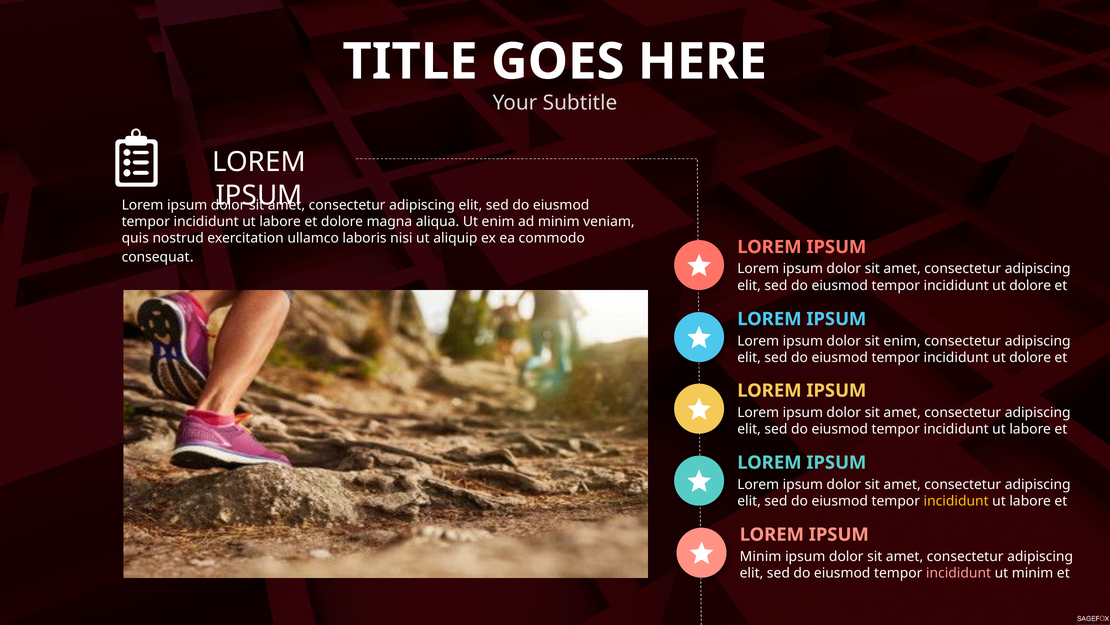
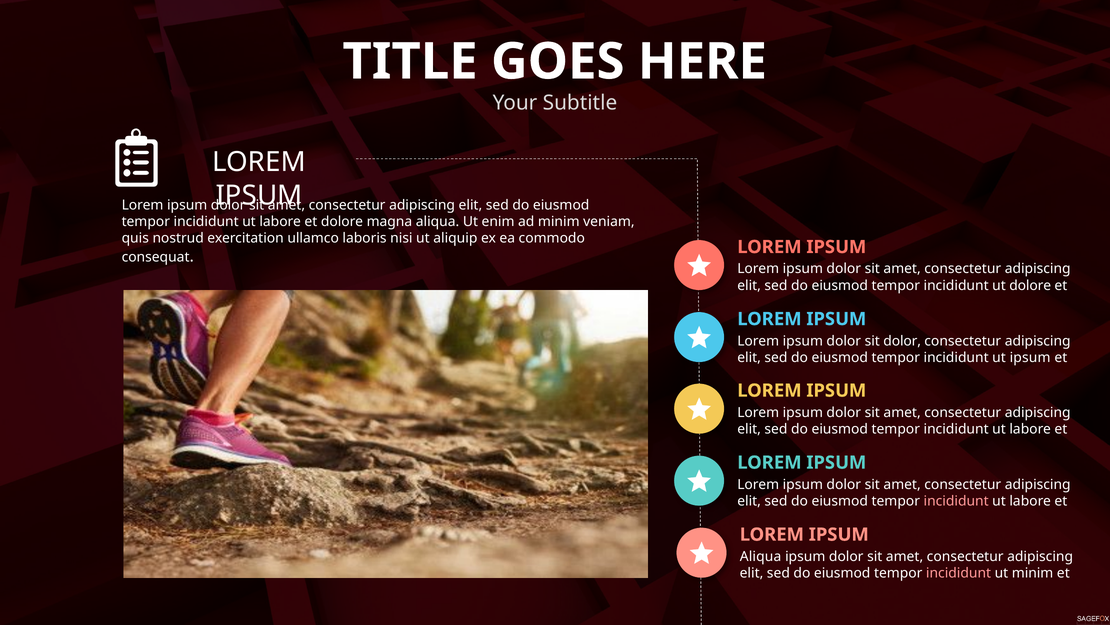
sit enim: enim -> dolor
dolore at (1030, 357): dolore -> ipsum
incididunt at (956, 501) colour: yellow -> pink
Minim at (761, 556): Minim -> Aliqua
